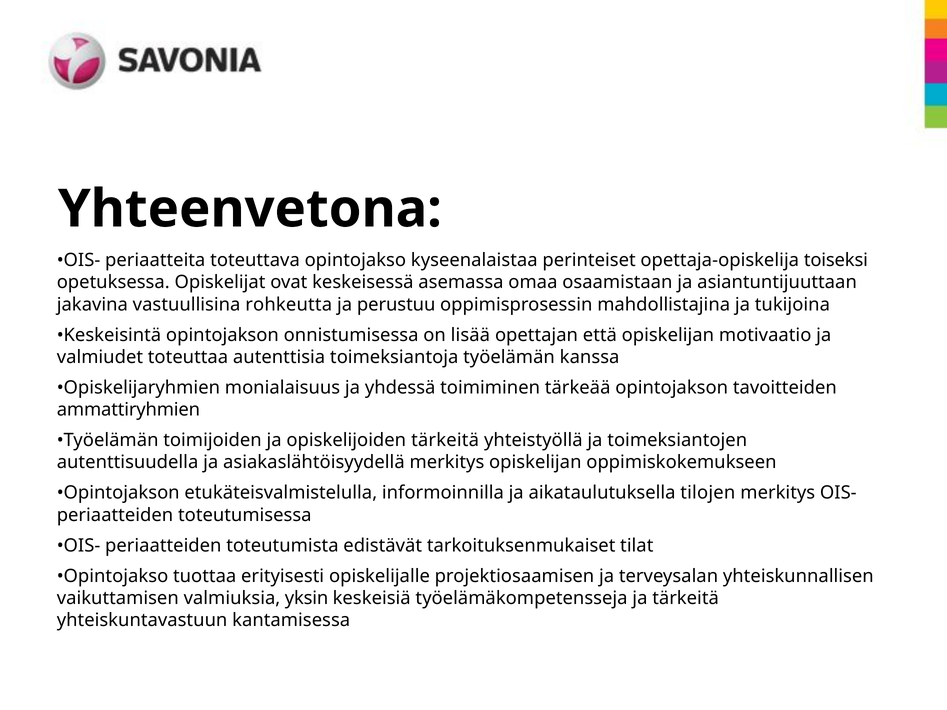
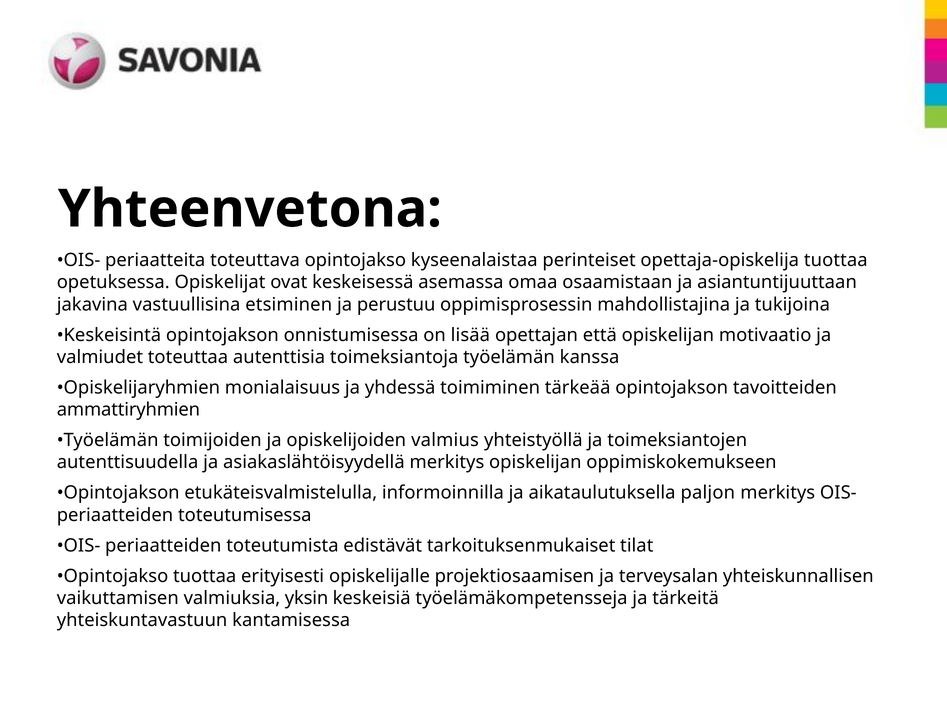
opettaja-opiskelija toiseksi: toiseksi -> tuottaa
rohkeutta: rohkeutta -> etsiminen
opiskelijoiden tärkeitä: tärkeitä -> valmius
tilojen: tilojen -> paljon
